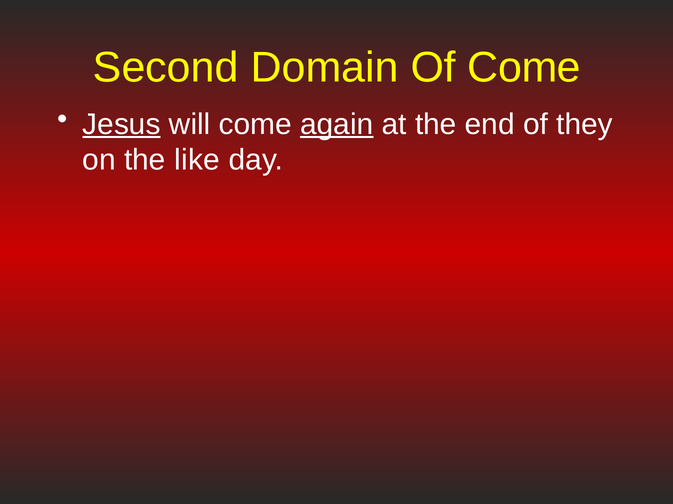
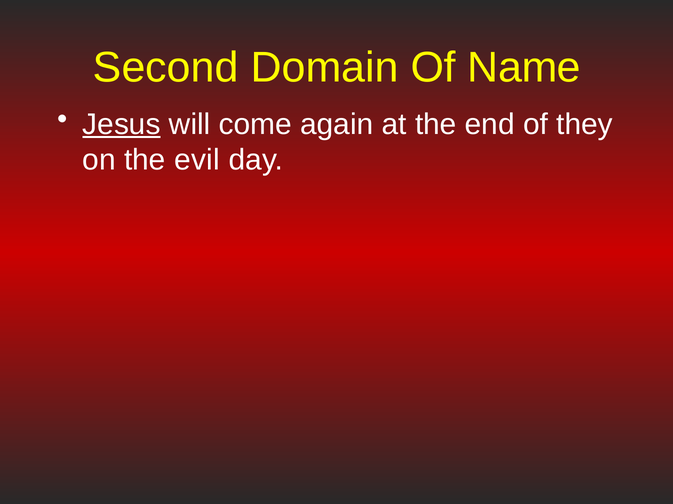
Of Come: Come -> Name
again underline: present -> none
like: like -> evil
